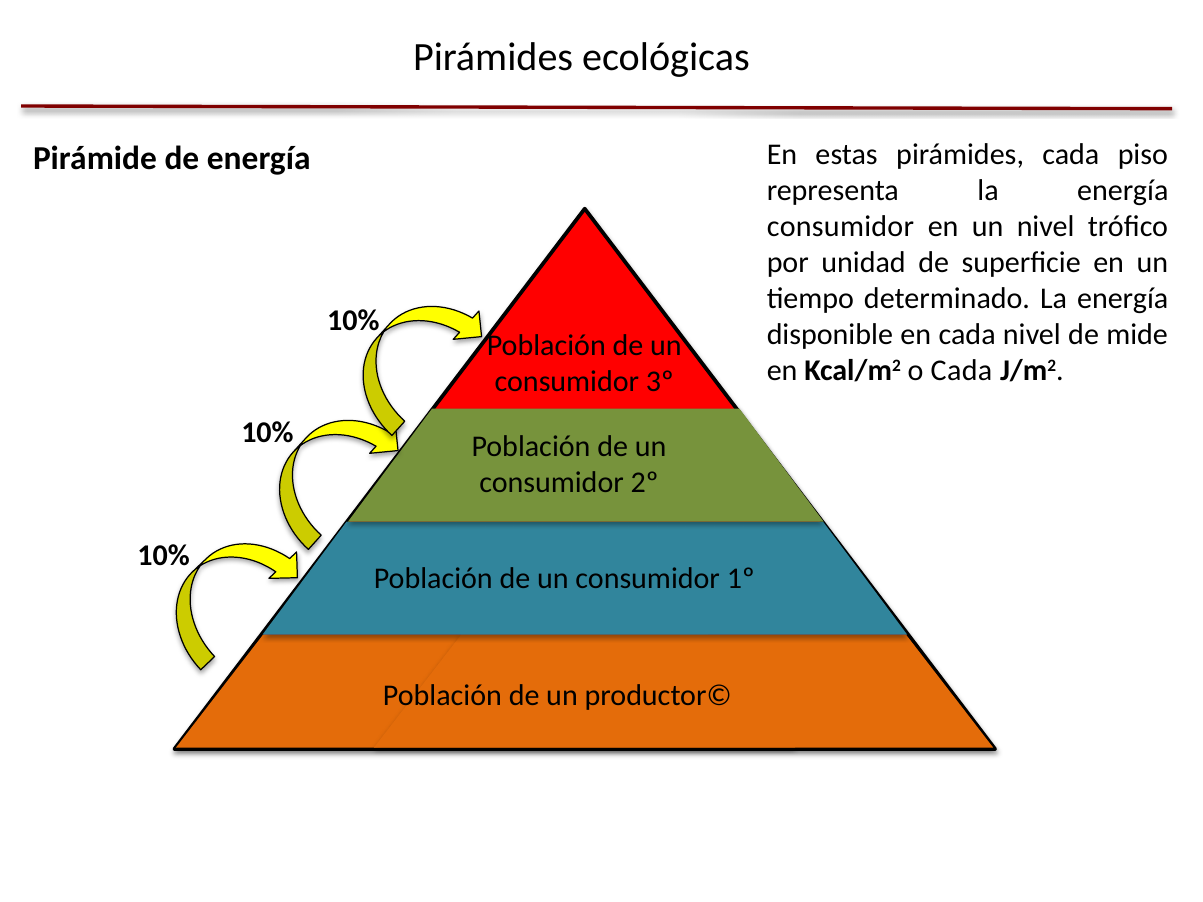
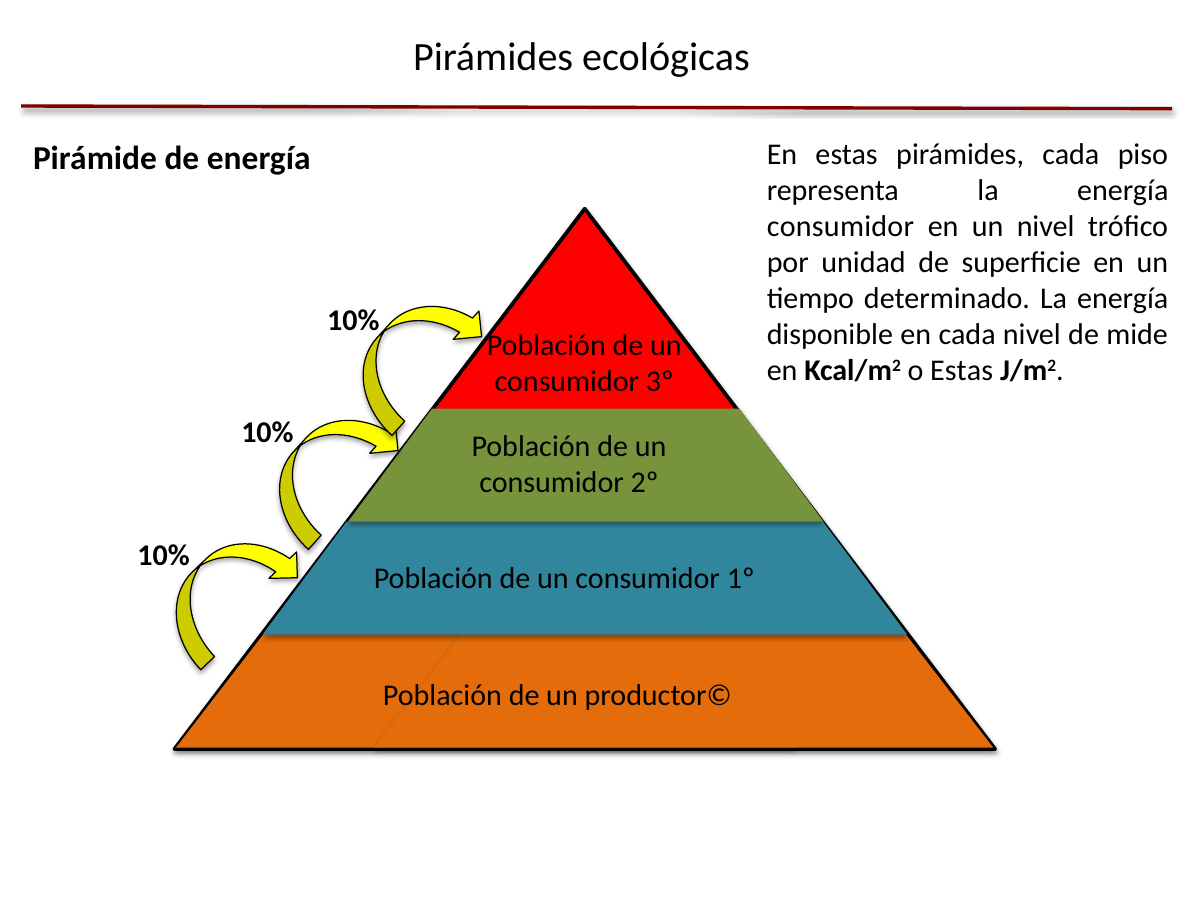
o Cada: Cada -> Estas
